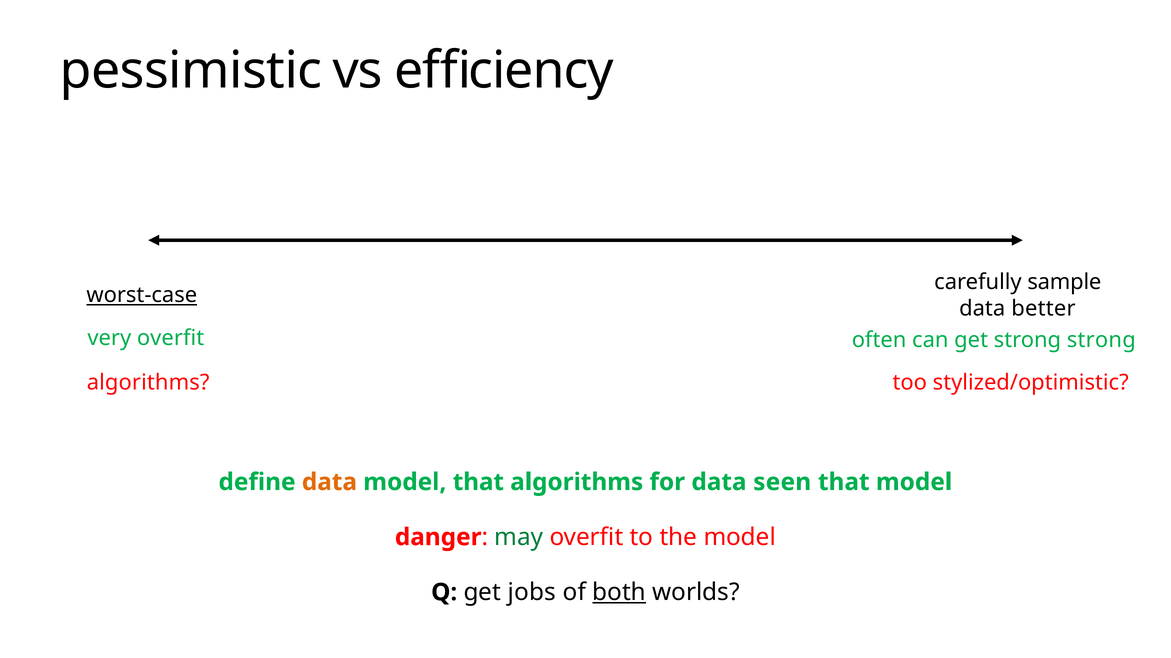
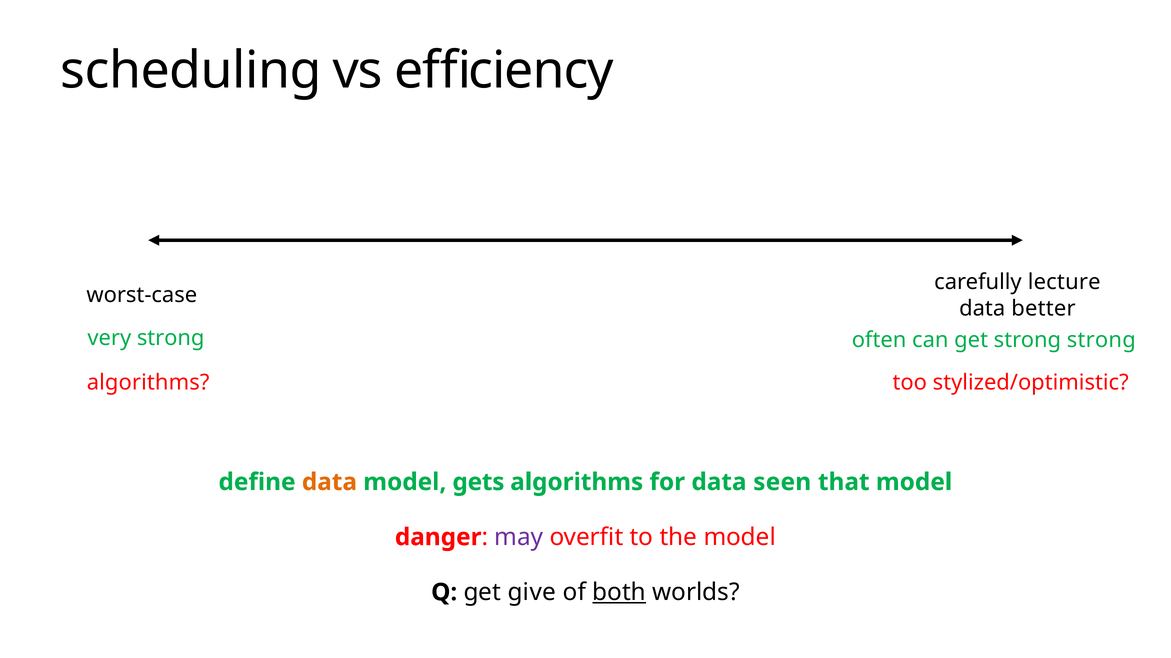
pessimistic: pessimistic -> scheduling
sample: sample -> lecture
worst-case underline: present -> none
very overfit: overfit -> strong
model that: that -> gets
may colour: green -> purple
jobs: jobs -> give
